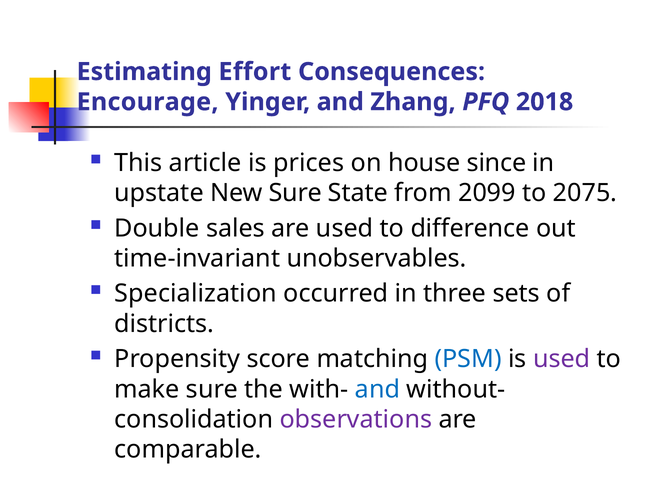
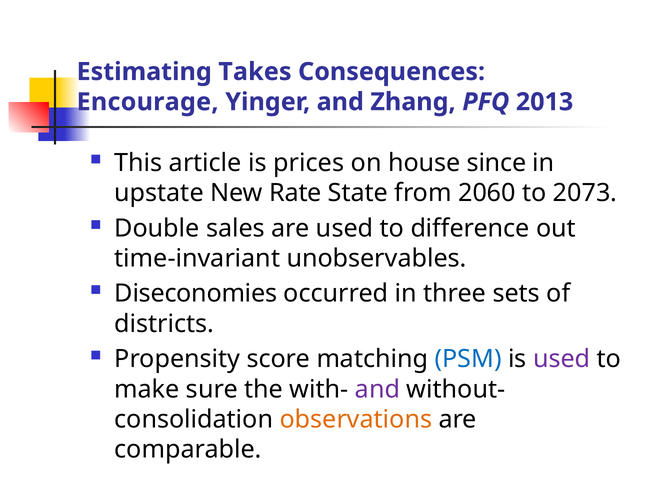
Effort: Effort -> Takes
2018: 2018 -> 2013
New Sure: Sure -> Rate
2099: 2099 -> 2060
2075: 2075 -> 2073
Specialization: Specialization -> Diseconomies
and at (377, 389) colour: blue -> purple
observations colour: purple -> orange
